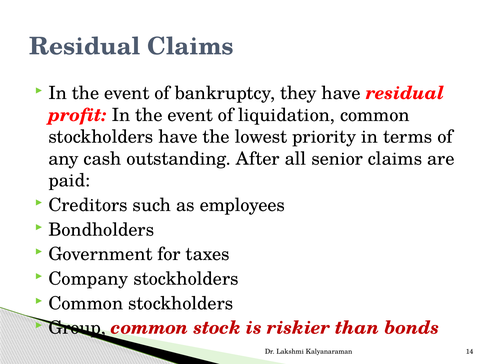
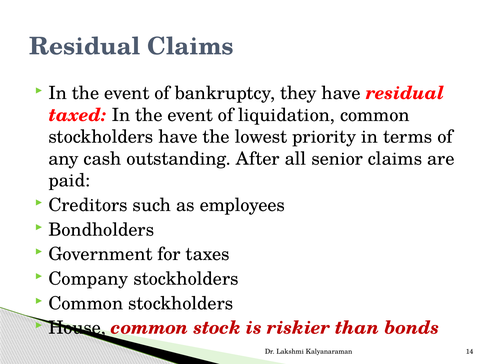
profit: profit -> taxed
Group: Group -> House
